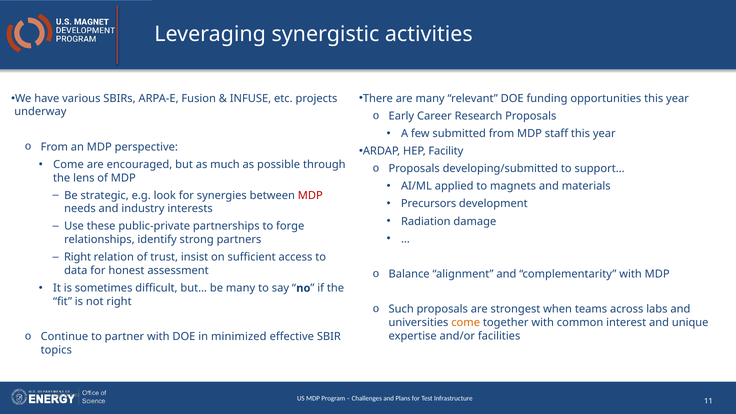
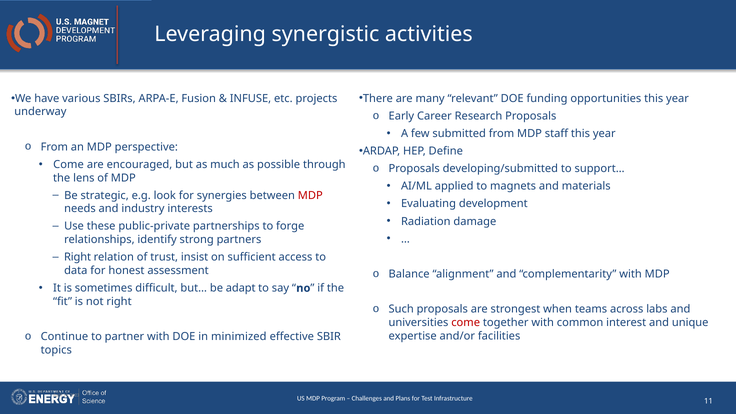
Facility: Facility -> Define
Precursors: Precursors -> Evaluating
be many: many -> adapt
come at (466, 323) colour: orange -> red
